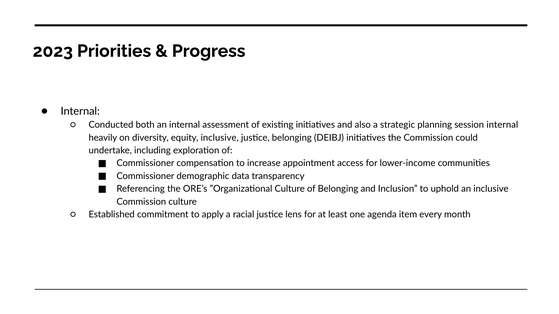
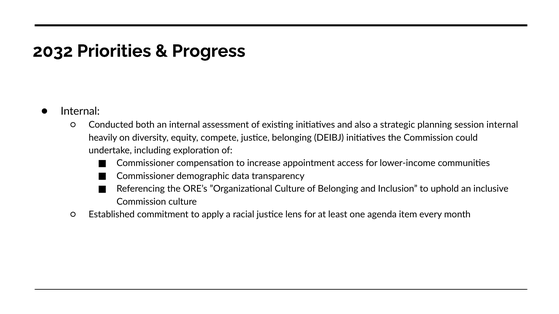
2023: 2023 -> 2032
equity inclusive: inclusive -> compete
